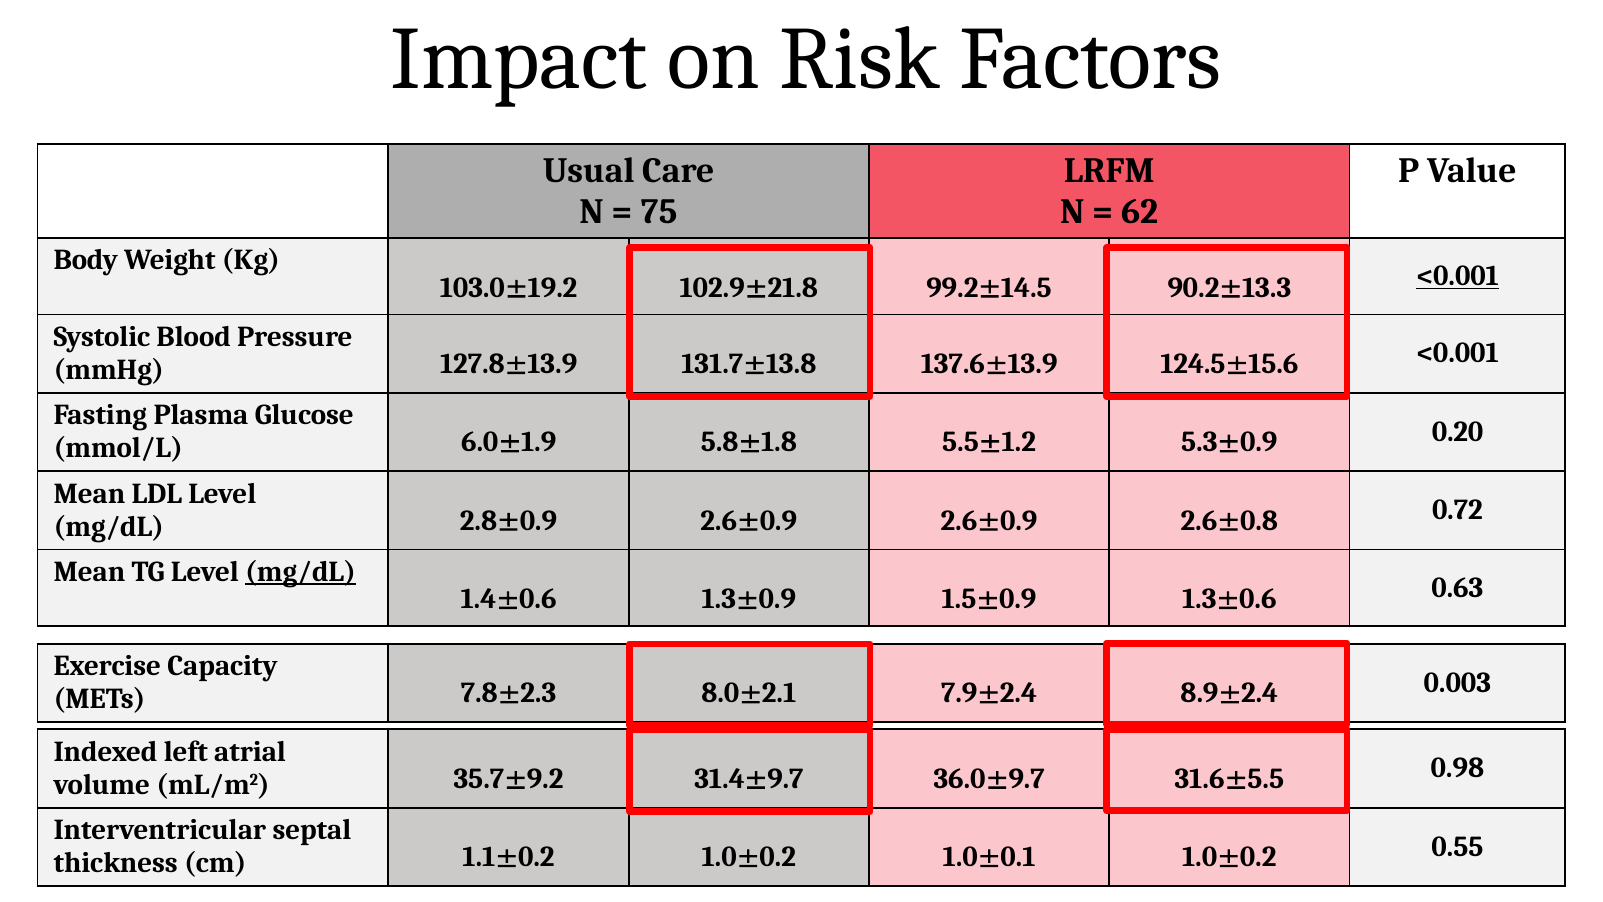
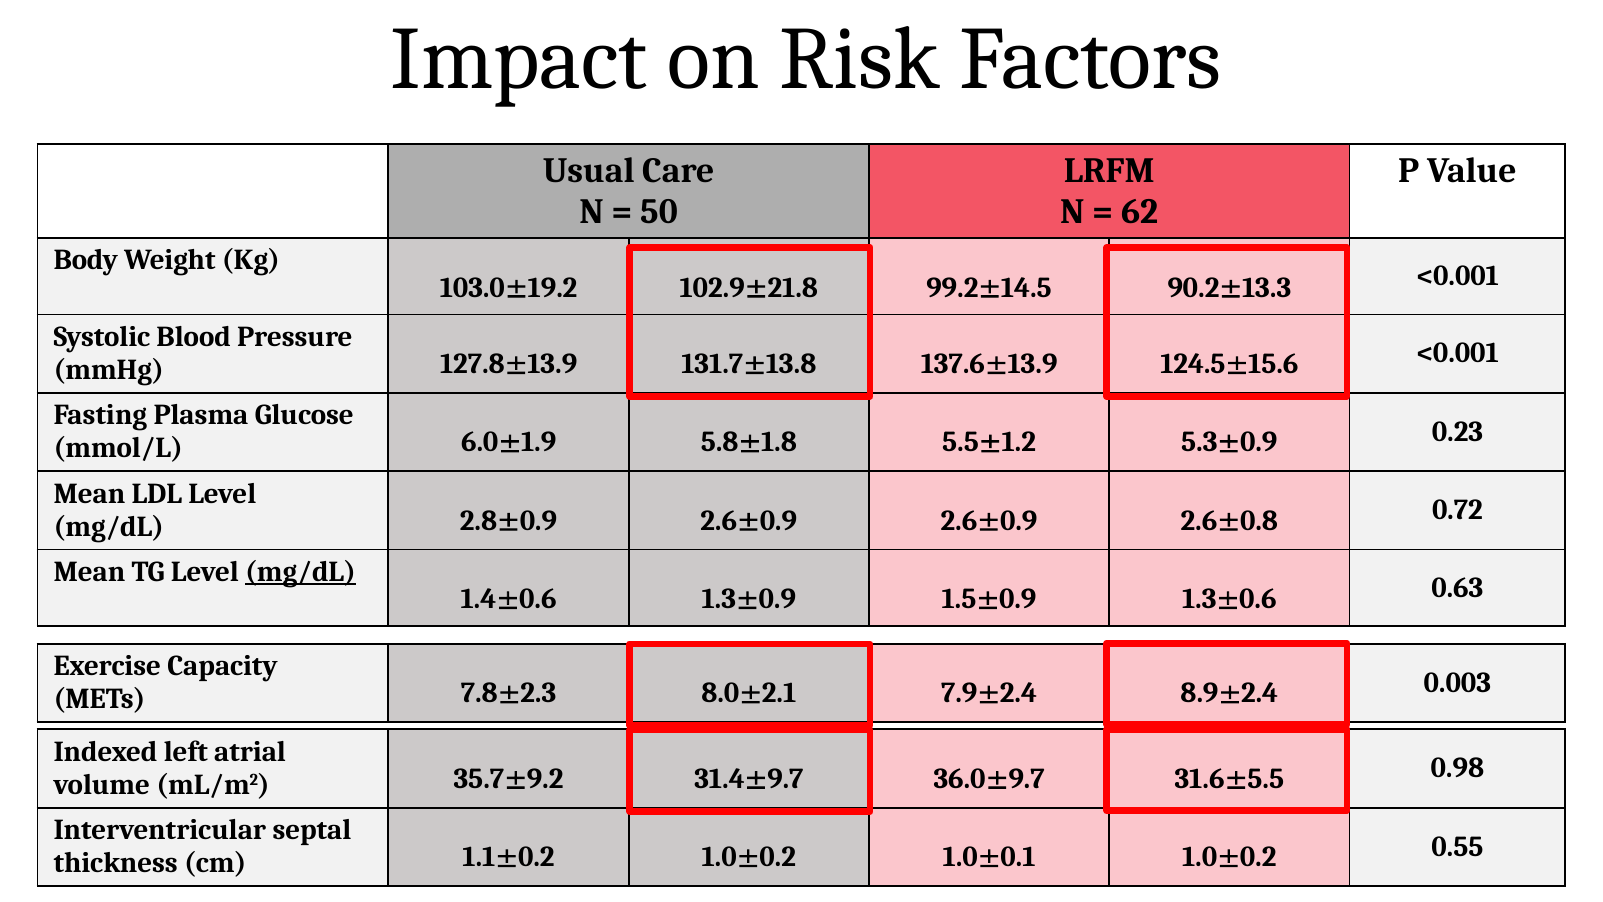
75: 75 -> 50
<0.001 at (1458, 276) underline: present -> none
0.20: 0.20 -> 0.23
